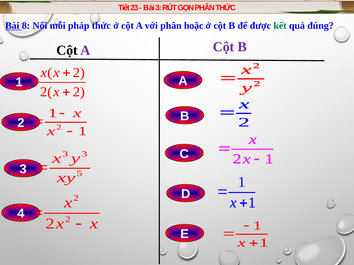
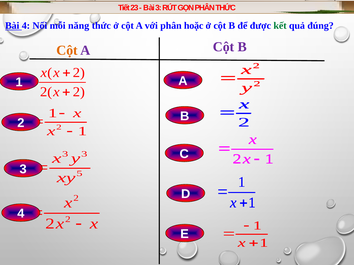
Bài 8: 8 -> 4
pháp: pháp -> năng
Cột at (67, 50) colour: black -> orange
